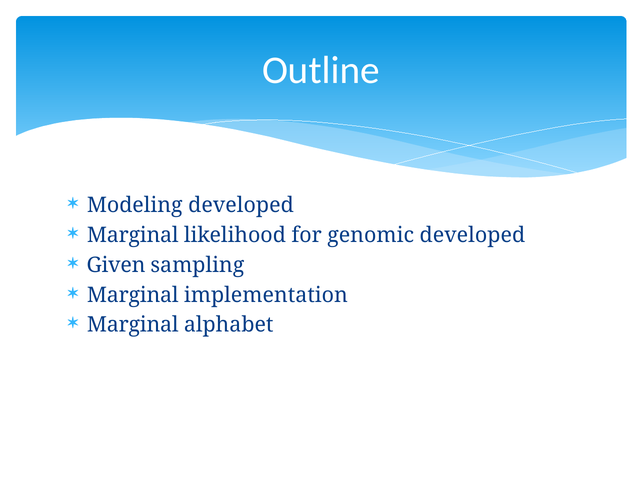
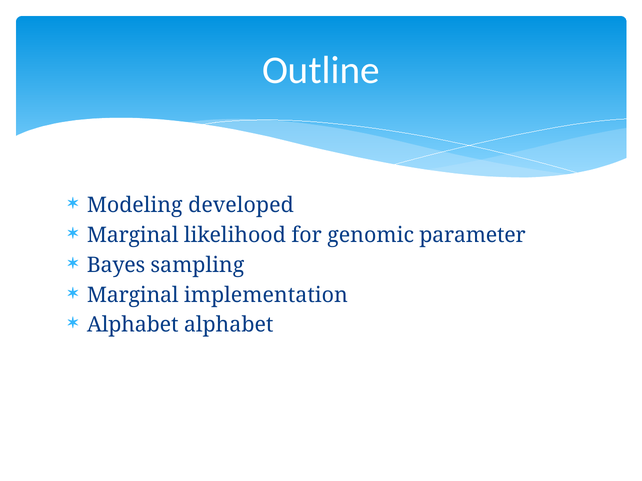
genomic developed: developed -> parameter
Given: Given -> Bayes
Marginal at (133, 325): Marginal -> Alphabet
